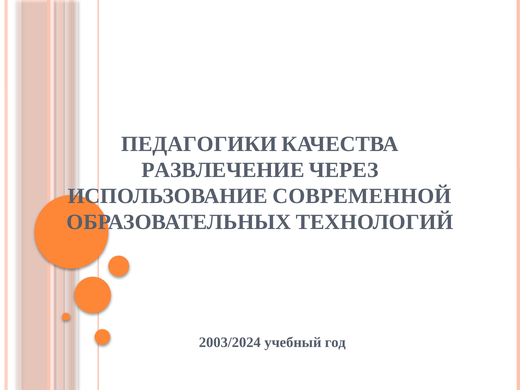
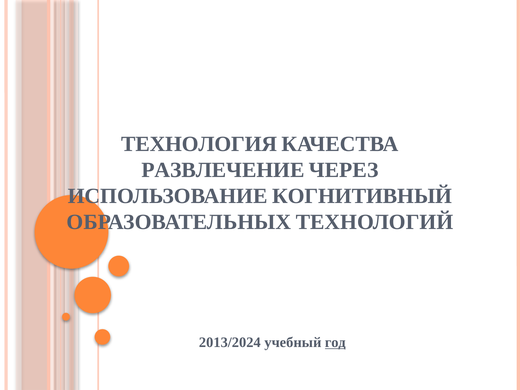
ПЕДАГОГИКИ: ПЕДАГОГИКИ -> ТЕХНОЛОГИЯ
СОВРЕМЕННОЙ: СОВРЕМЕННОЙ -> КОГНИТИВНЫЙ
2003/2024: 2003/2024 -> 2013/2024
год underline: none -> present
